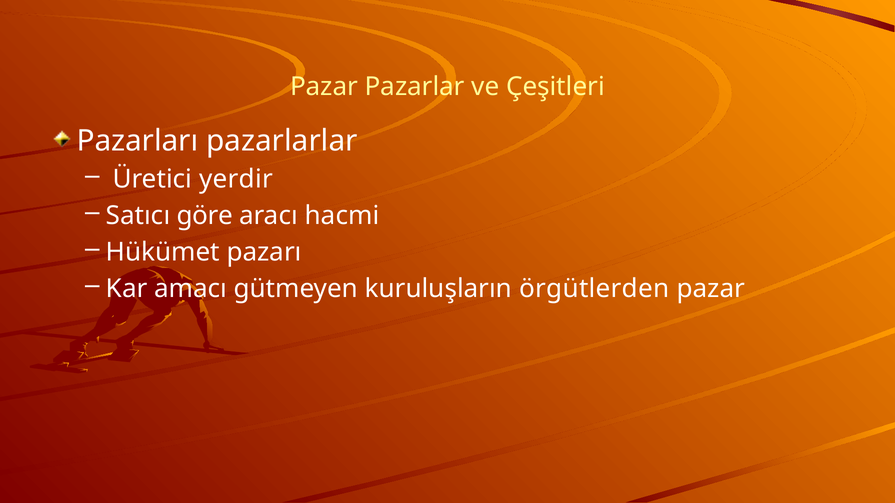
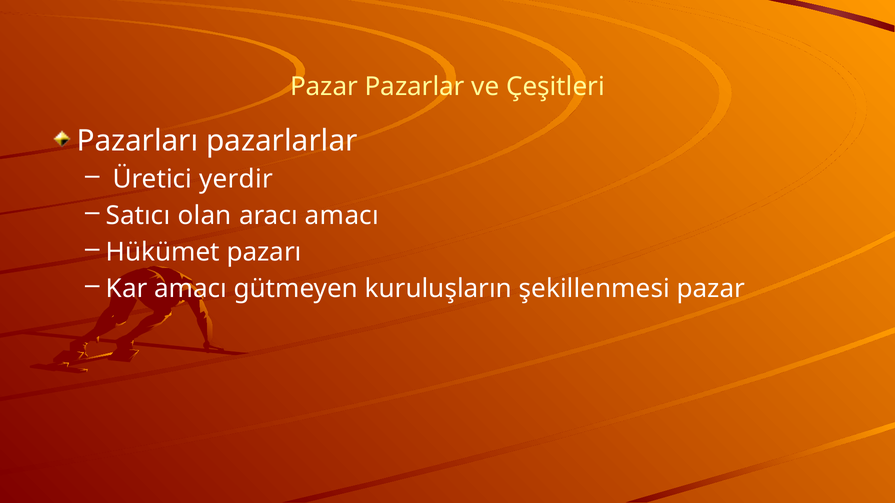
göre: göre -> olan
aracı hacmi: hacmi -> amacı
örgütlerden: örgütlerden -> şekillenmesi
